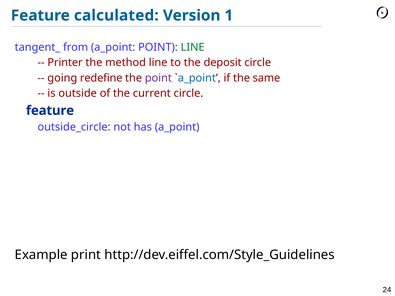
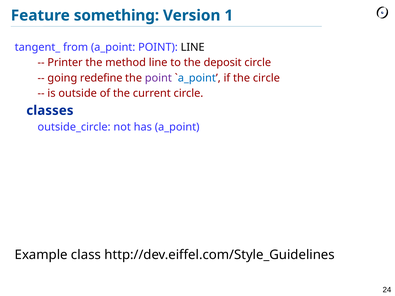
calculated: calculated -> something
LINE at (193, 47) colour: green -> black
the same: same -> circle
feature at (50, 111): feature -> classes
print: print -> class
